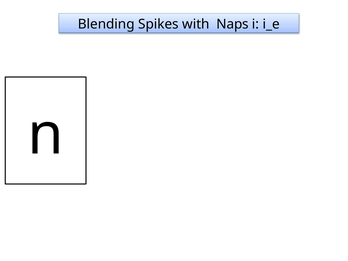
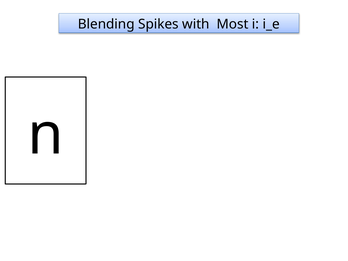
Naps: Naps -> Most
